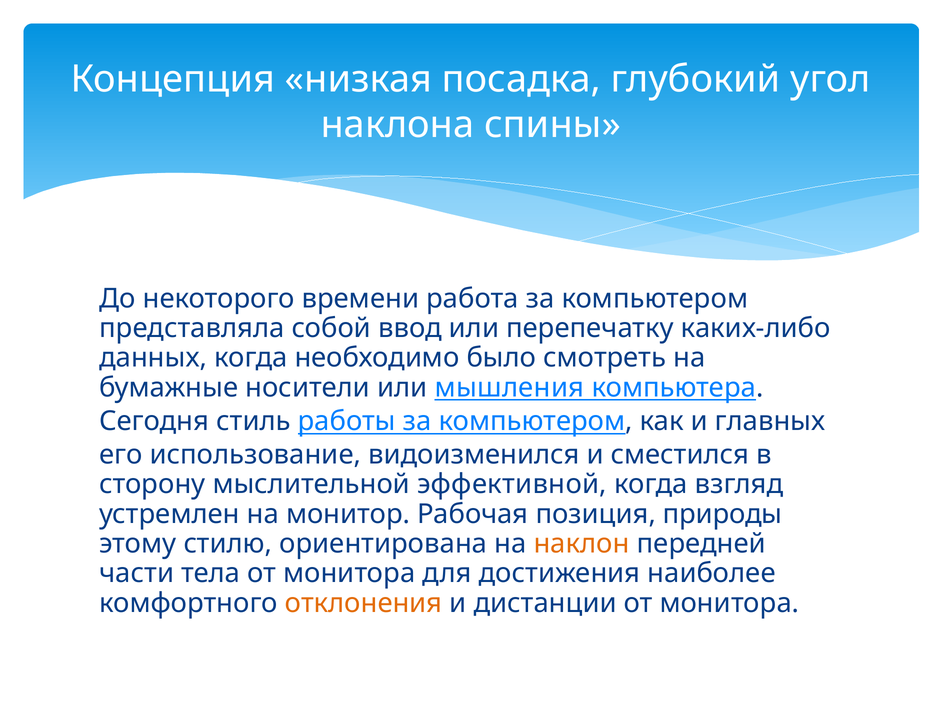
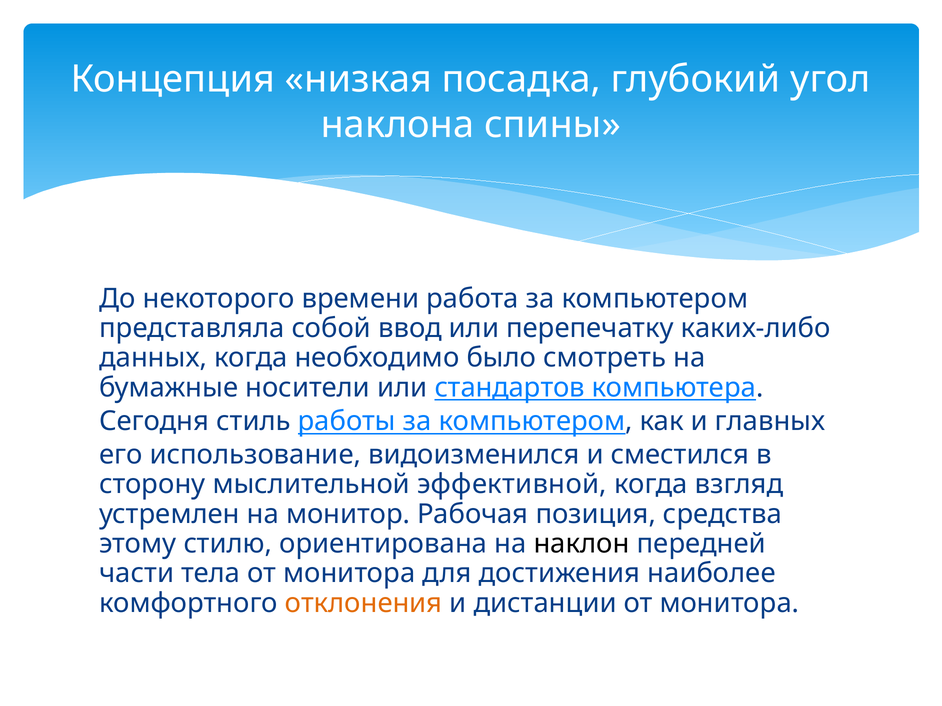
мышления: мышления -> стандартов
природы: природы -> средства
наклон colour: orange -> black
